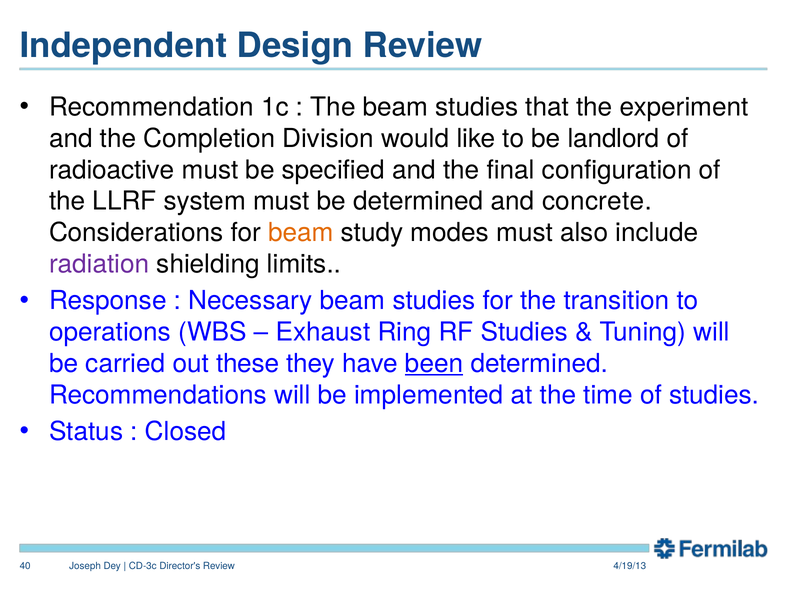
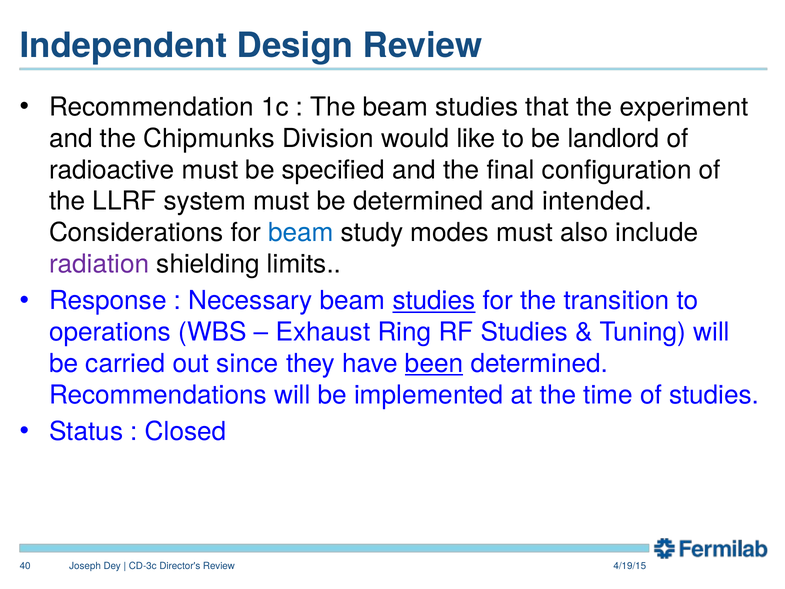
Completion: Completion -> Chipmunks
concrete: concrete -> intended
beam at (301, 233) colour: orange -> blue
studies at (434, 301) underline: none -> present
these: these -> since
4/19/13: 4/19/13 -> 4/19/15
